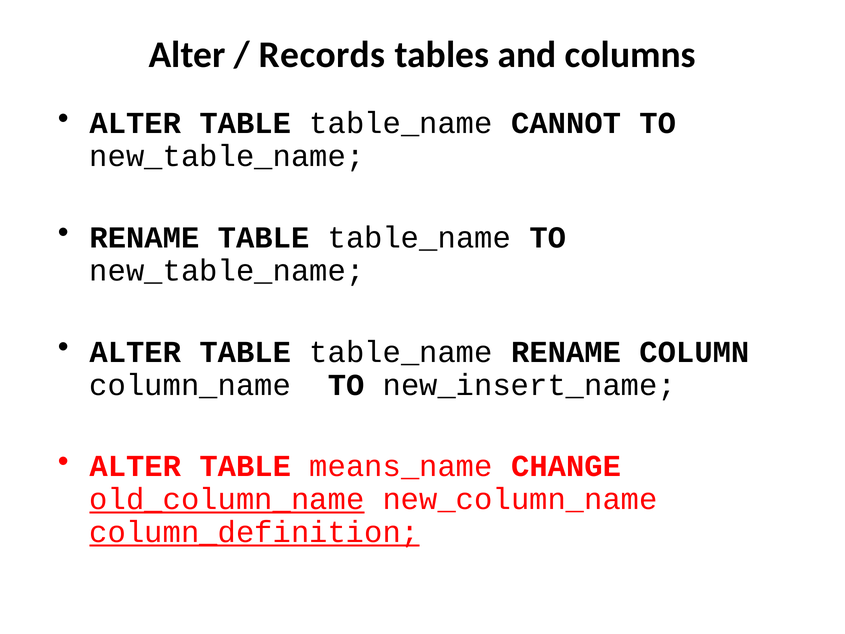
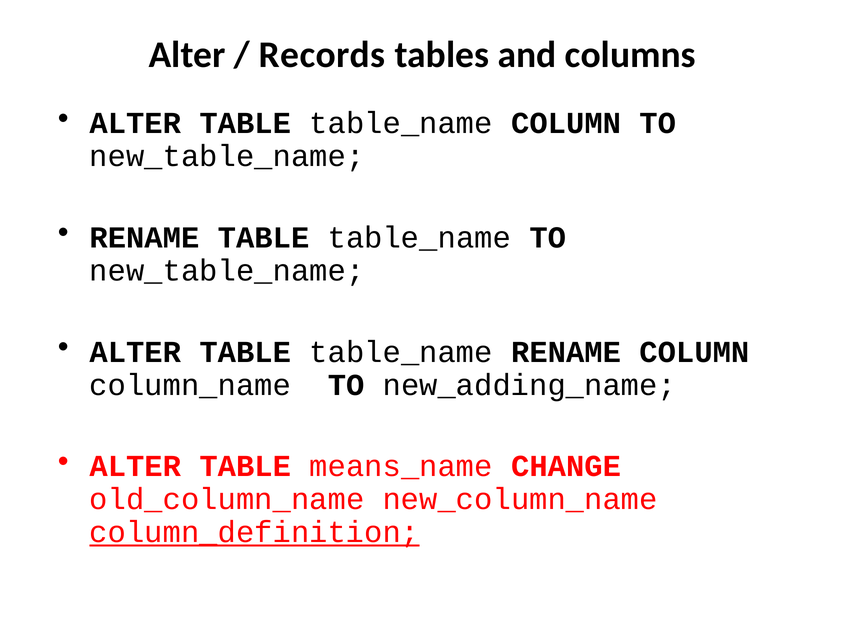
table_name CANNOT: CANNOT -> COLUMN
new_insert_name: new_insert_name -> new_adding_name
old_column_name underline: present -> none
